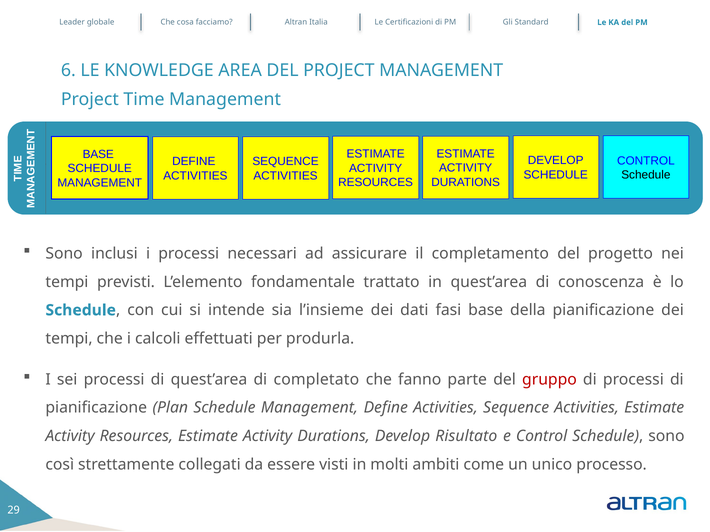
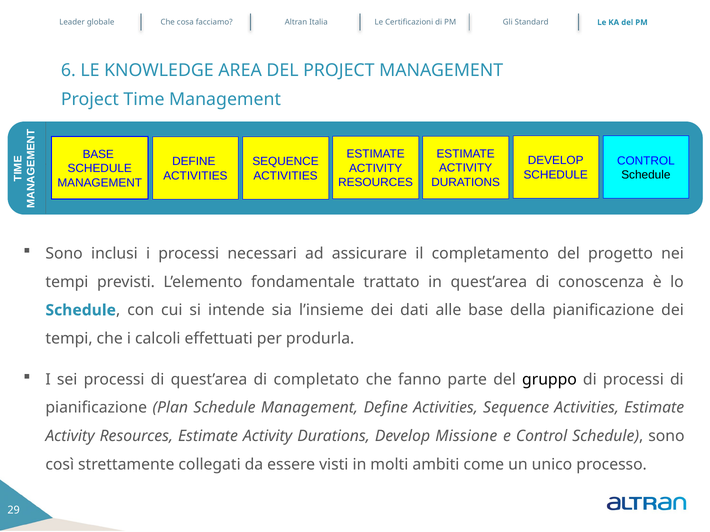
fasi: fasi -> alle
gruppo colour: red -> black
Risultato: Risultato -> Missione
